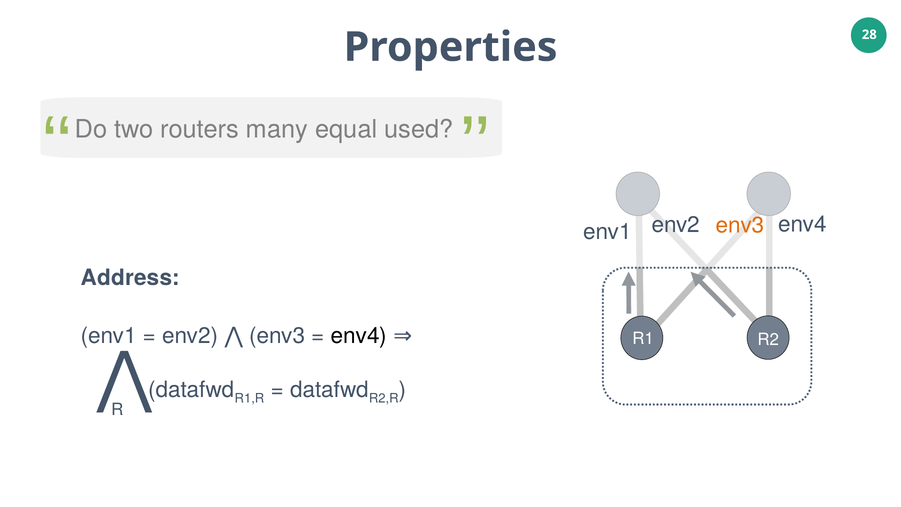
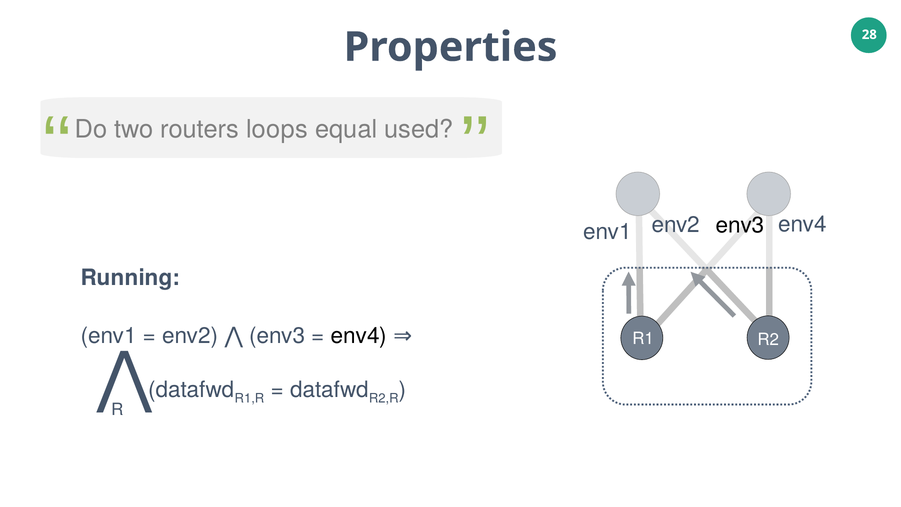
many: many -> loops
env3 at (740, 225) colour: orange -> black
Address: Address -> Running
